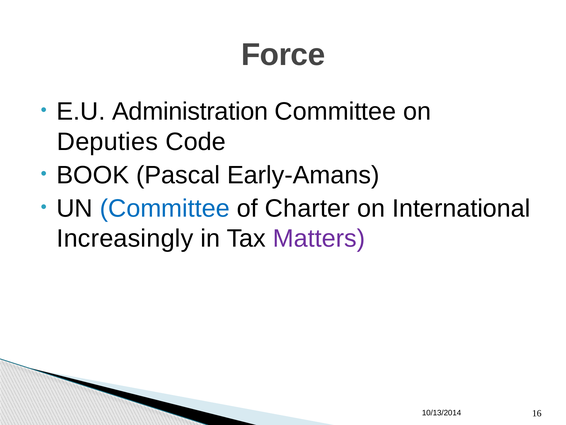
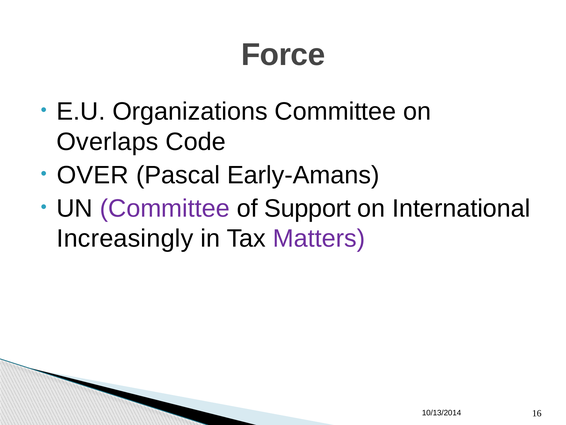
Administration: Administration -> Organizations
Deputies: Deputies -> Overlaps
BOOK: BOOK -> OVER
Committee at (165, 208) colour: blue -> purple
Charter: Charter -> Support
